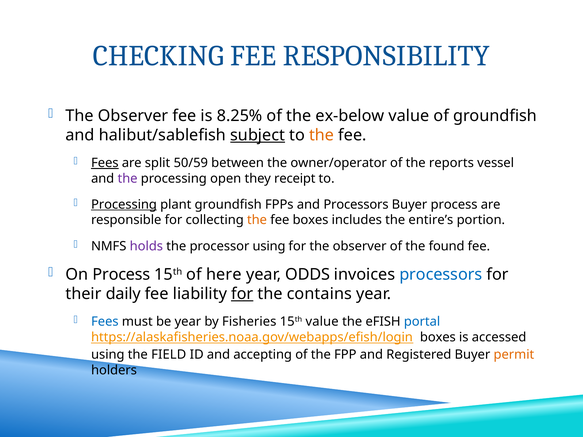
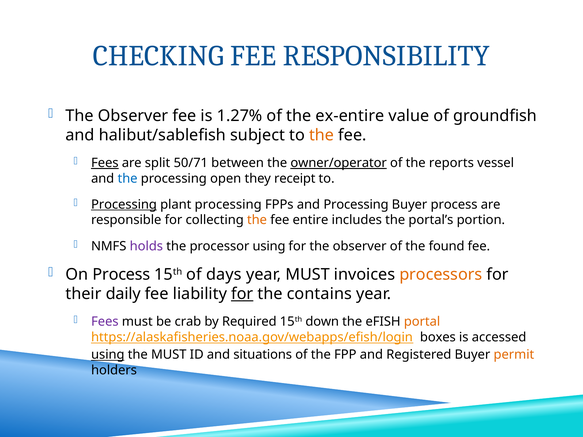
8.25%: 8.25% -> 1.27%
ex-below: ex-below -> ex-entire
subject underline: present -> none
50/59: 50/59 -> 50/71
owner/operator underline: none -> present
the at (128, 179) colour: purple -> blue
plant groundfish: groundfish -> processing
and Processors: Processors -> Processing
fee boxes: boxes -> entire
entire’s: entire’s -> portal’s
here: here -> days
year ODDS: ODDS -> MUST
processors at (441, 275) colour: blue -> orange
Fees at (105, 322) colour: blue -> purple
be year: year -> crab
Fisheries: Fisheries -> Required
15th value: value -> down
portal colour: blue -> orange
using at (108, 355) underline: none -> present
the FIELD: FIELD -> MUST
accepting: accepting -> situations
